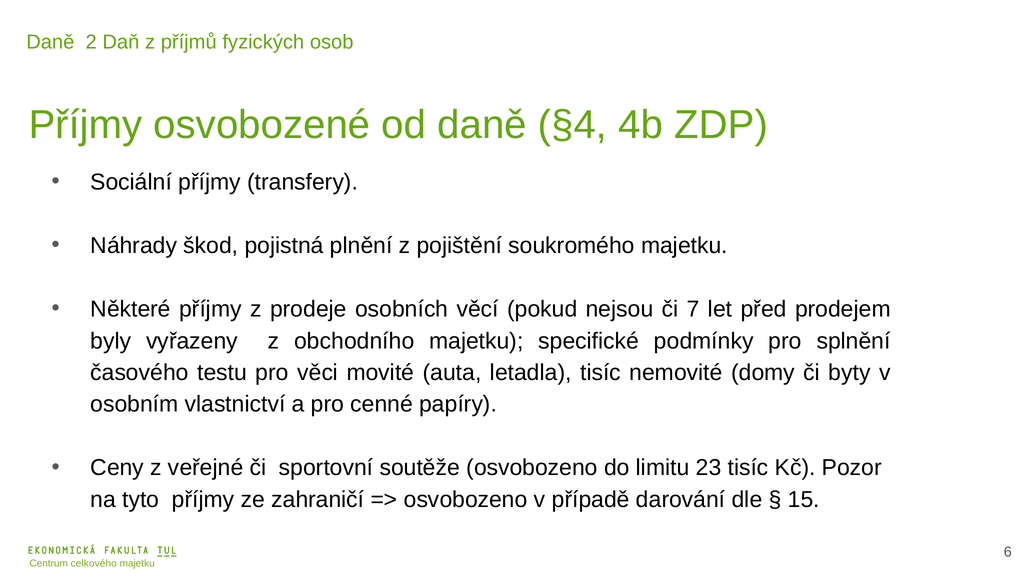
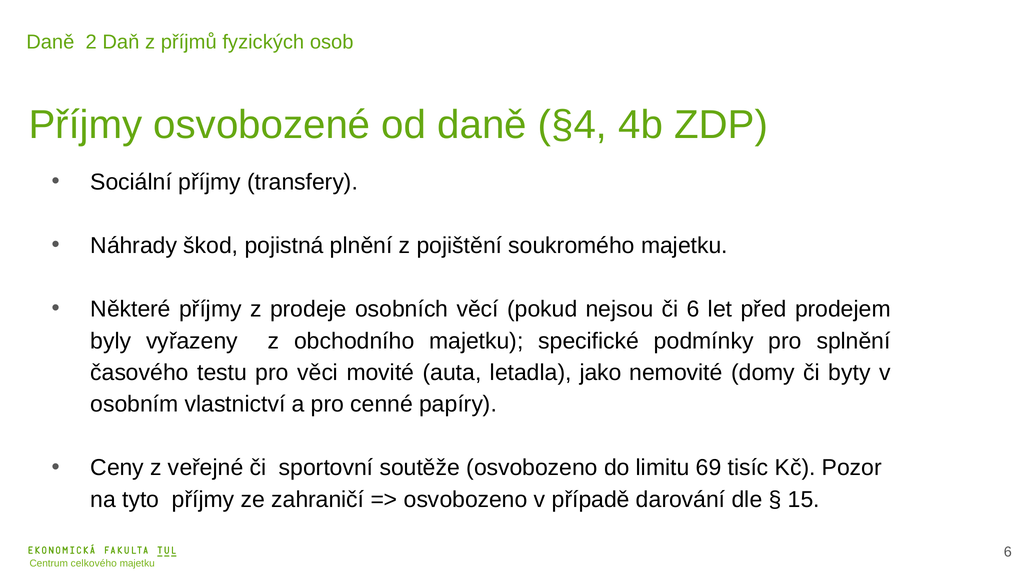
či 7: 7 -> 6
letadla tisíc: tisíc -> jako
23: 23 -> 69
